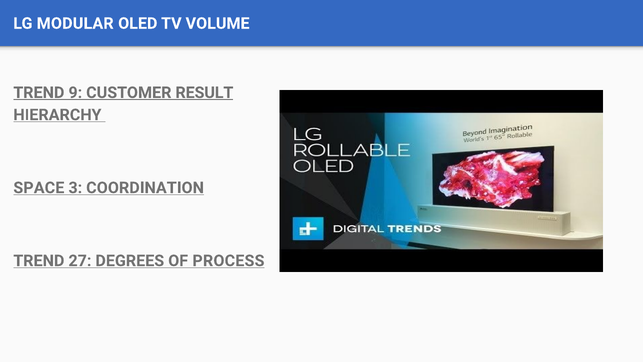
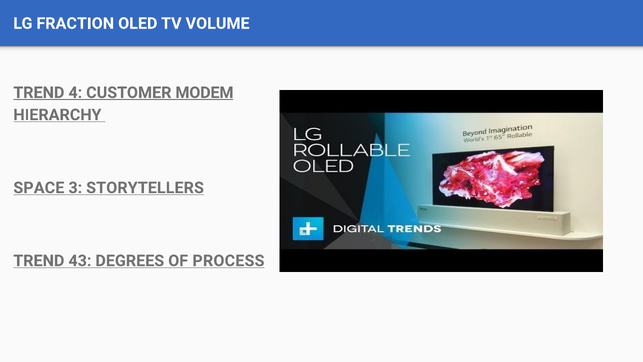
MODULAR: MODULAR -> FRACTION
9: 9 -> 4
RESULT: RESULT -> MODEM
COORDINATION: COORDINATION -> STORYTELLERS
27: 27 -> 43
